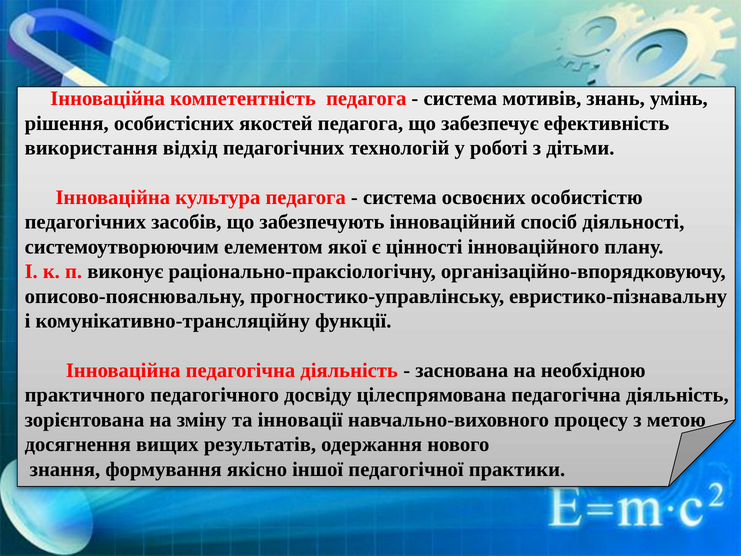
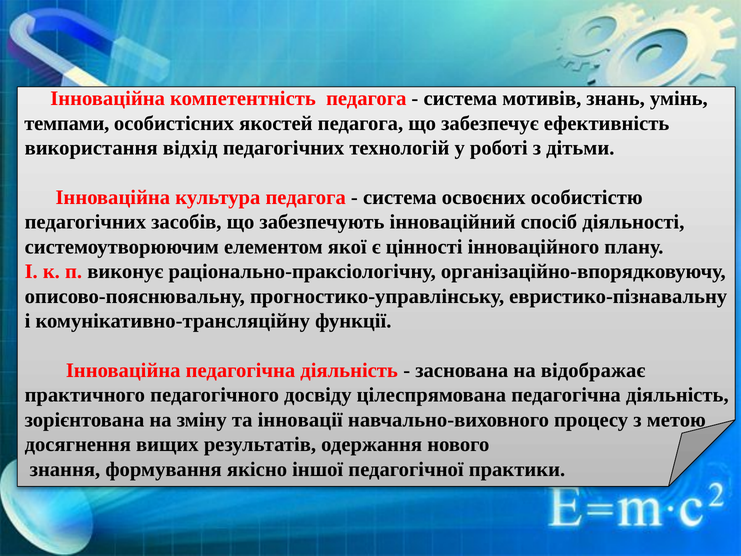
рішення: рішення -> темпами
необхідною: необхідною -> відображає
